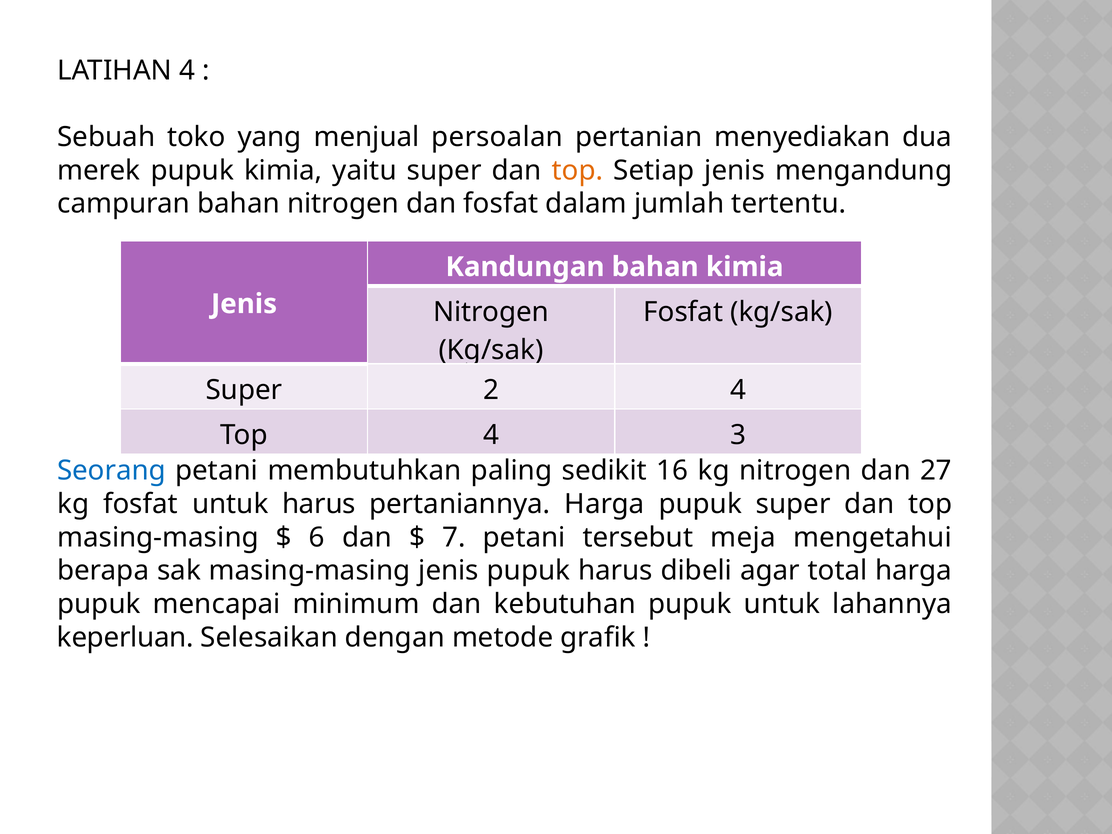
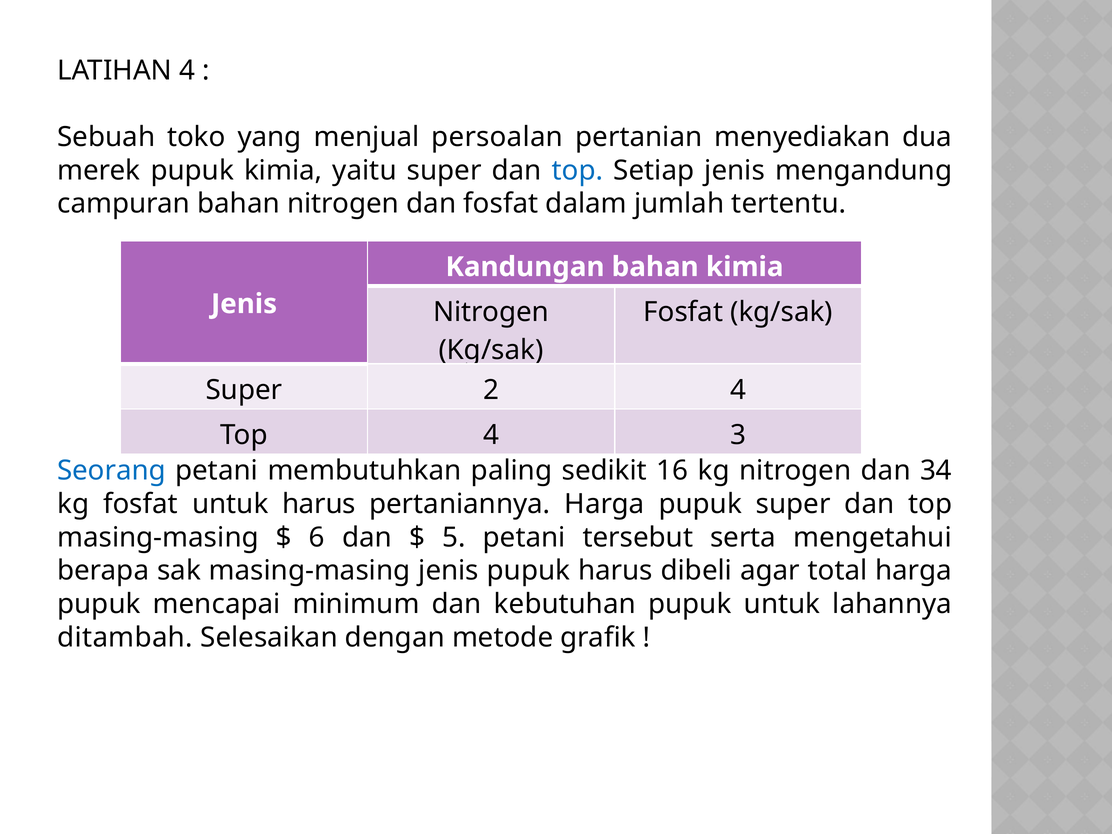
top at (578, 170) colour: orange -> blue
27: 27 -> 34
7: 7 -> 5
meja: meja -> serta
keperluan: keperluan -> ditambah
